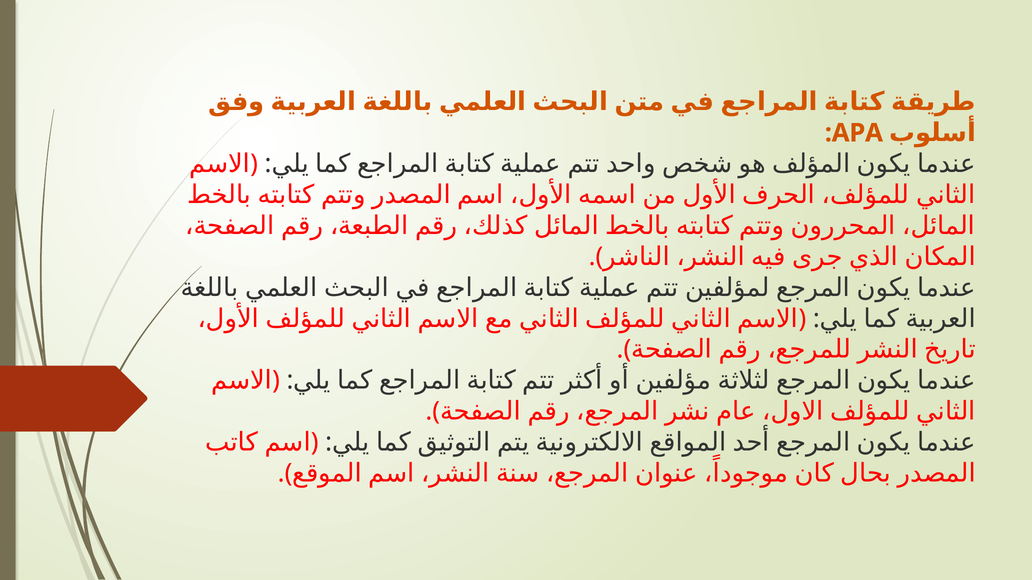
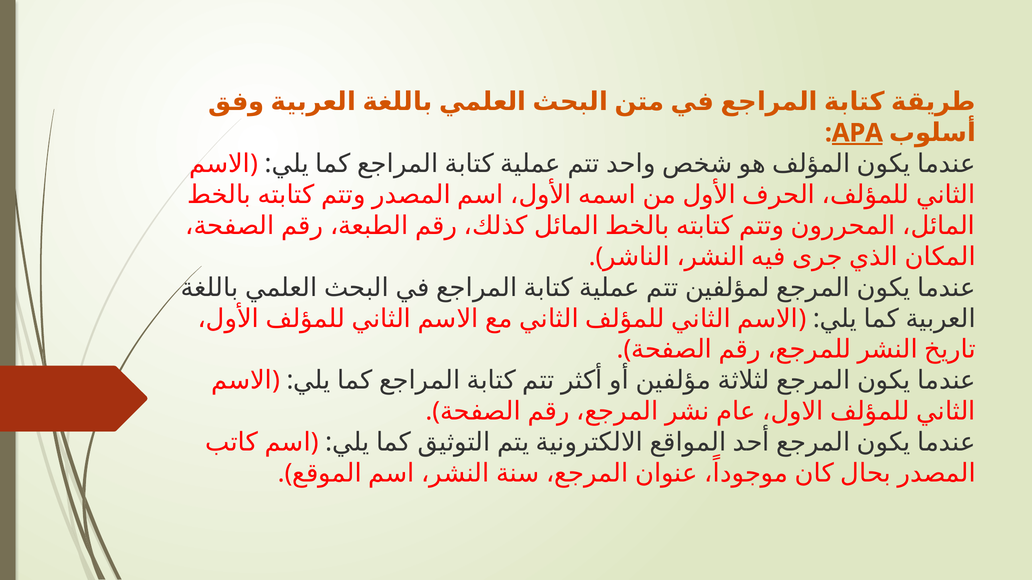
APA underline: none -> present
